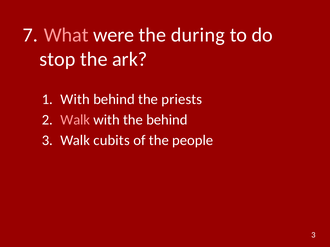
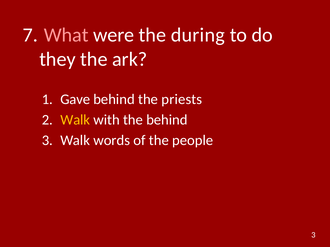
stop: stop -> they
With at (75, 99): With -> Gave
Walk at (75, 120) colour: pink -> yellow
cubits: cubits -> words
